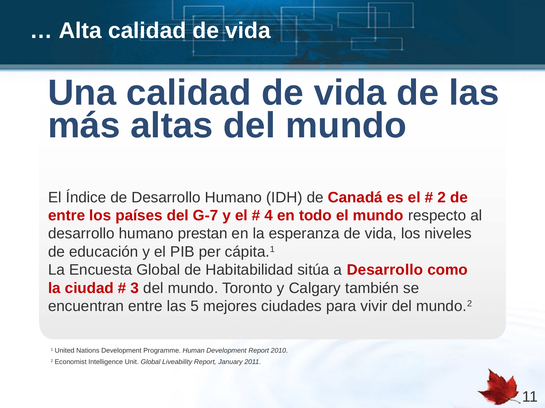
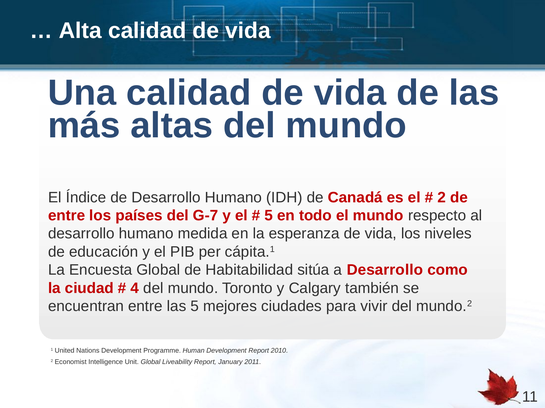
4 at (269, 216): 4 -> 5
prestan: prestan -> medida
3: 3 -> 4
